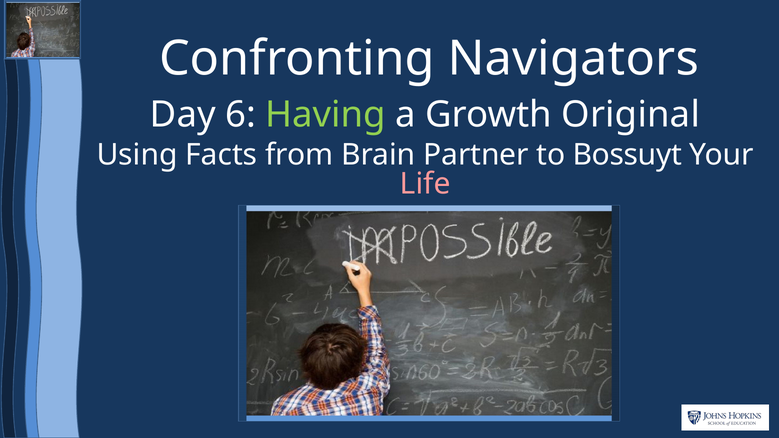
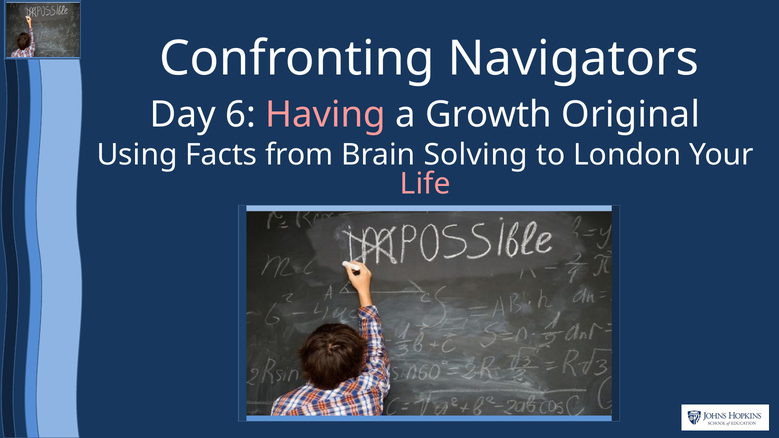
Having colour: light green -> pink
Partner: Partner -> Solving
Bossuyt: Bossuyt -> London
